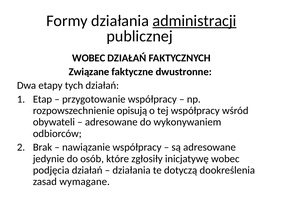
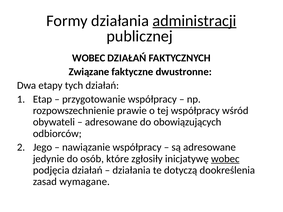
opisują: opisują -> prawie
wykonywaniem: wykonywaniem -> obowiązujących
Brak: Brak -> Jego
wobec at (225, 159) underline: none -> present
